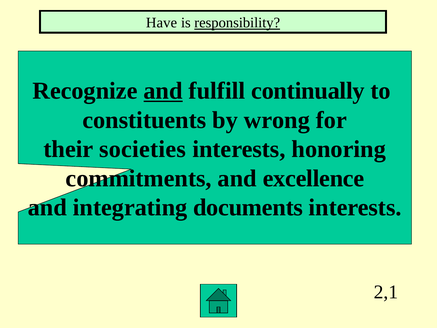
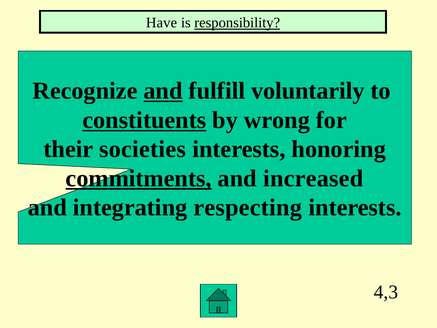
continually: continually -> voluntarily
constituents underline: none -> present
commitments underline: none -> present
excellence: excellence -> increased
documents: documents -> respecting
2,1: 2,1 -> 4,3
